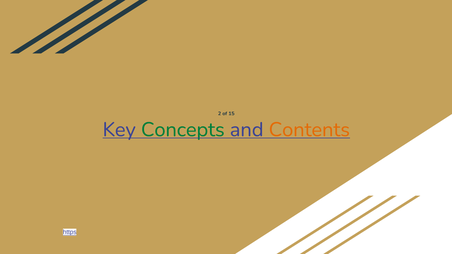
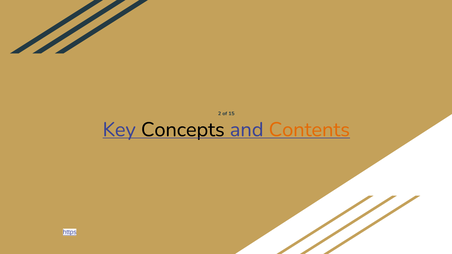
Concepts colour: green -> black
